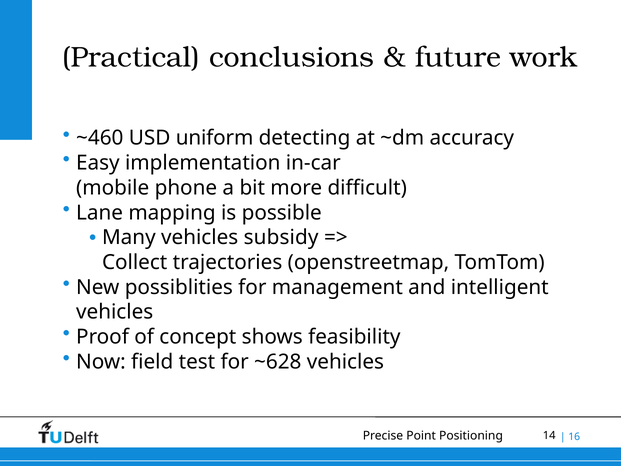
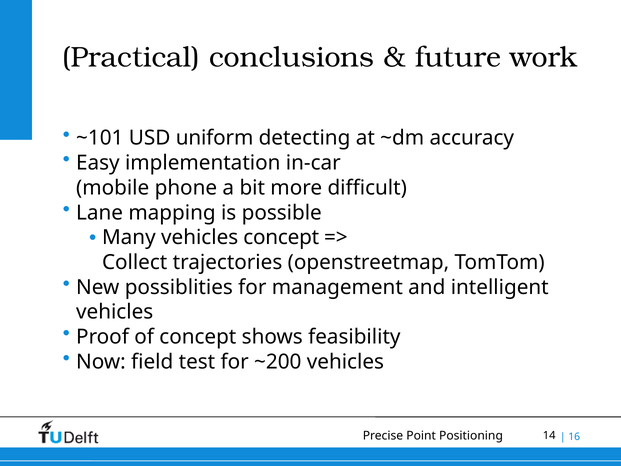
~460: ~460 -> ~101
vehicles subsidy: subsidy -> concept
~628: ~628 -> ~200
